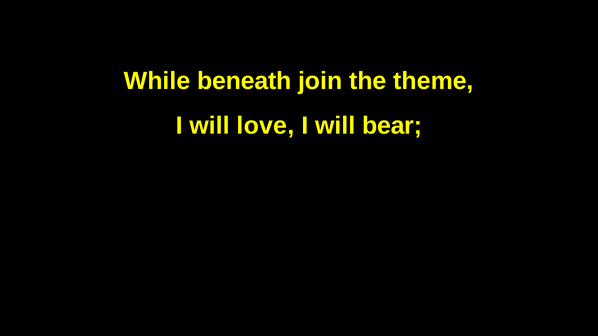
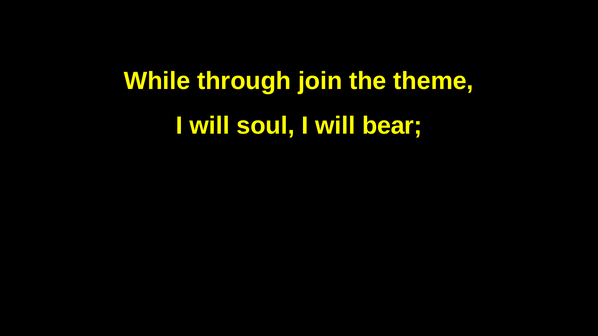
beneath: beneath -> through
love: love -> soul
